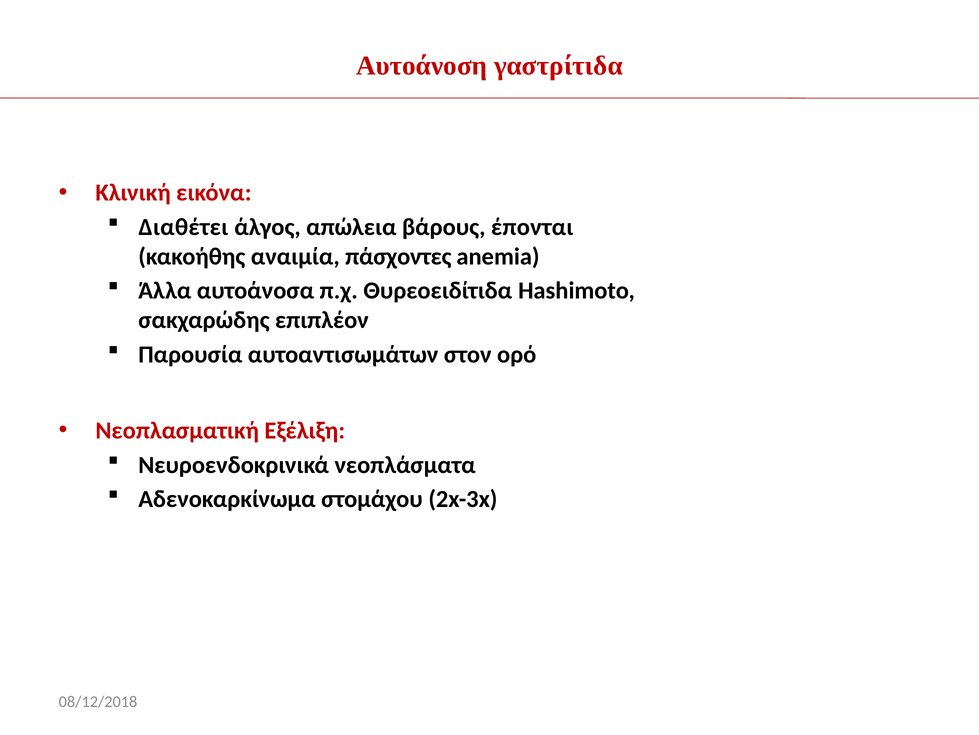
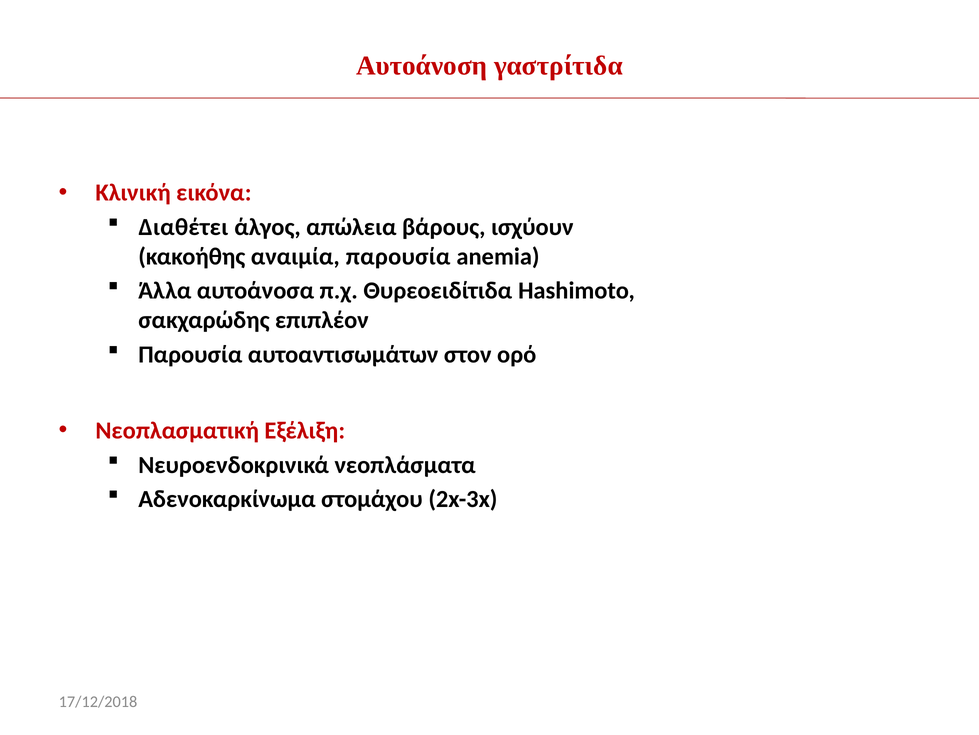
έπονται: έπονται -> ισχύουν
αναιμία πάσχοντες: πάσχοντες -> παρουσία
08/12/2018: 08/12/2018 -> 17/12/2018
